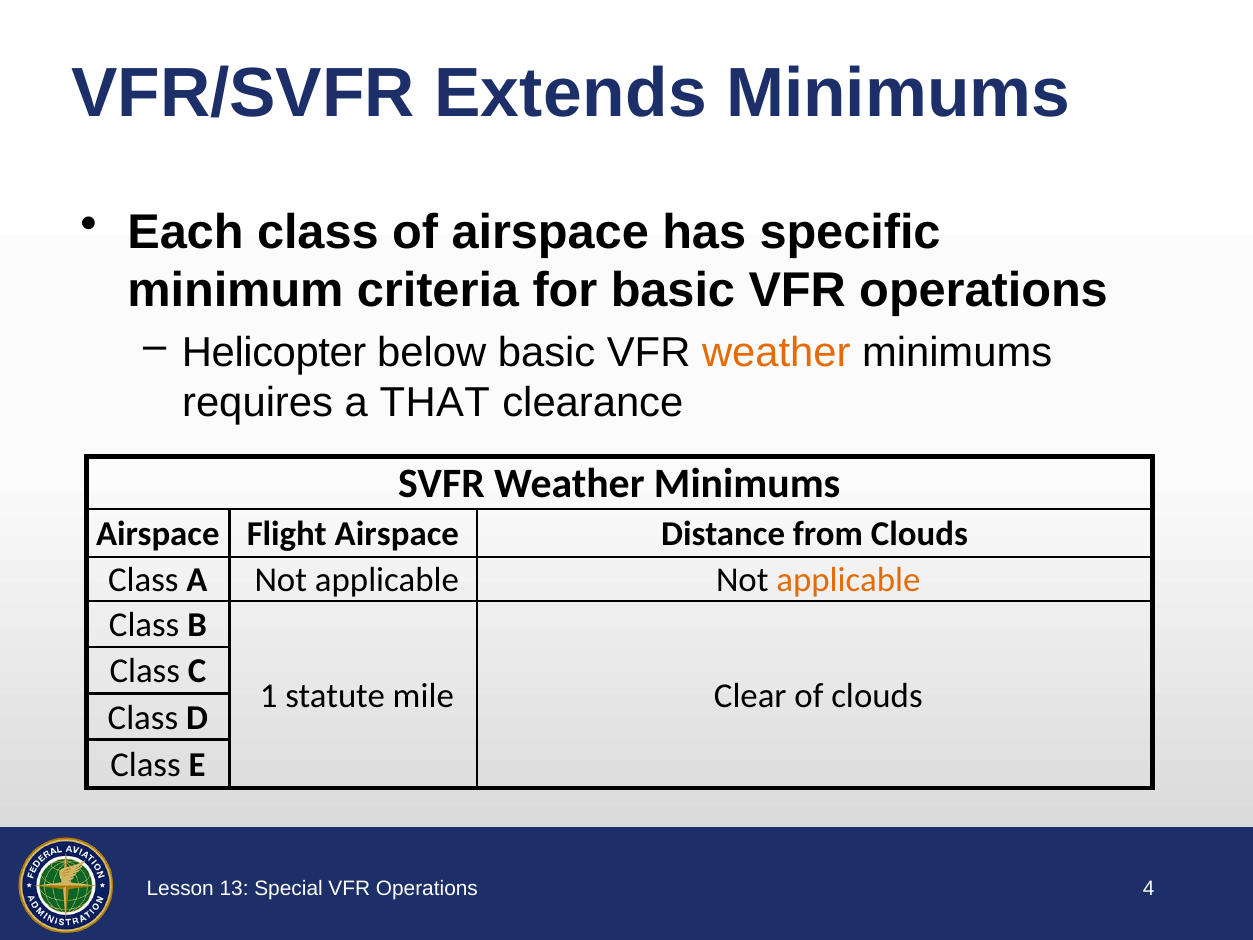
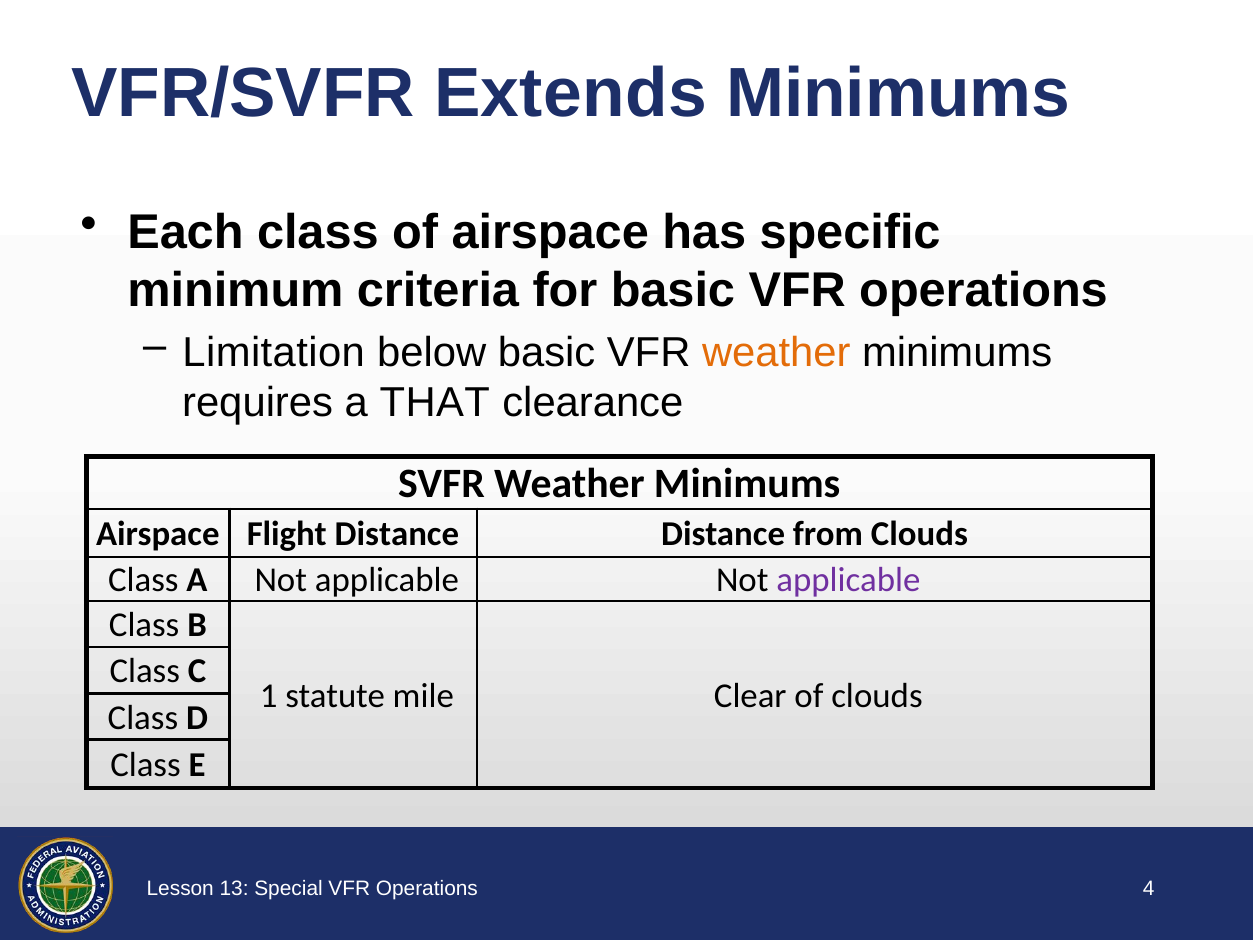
Helicopter: Helicopter -> Limitation
Flight Airspace: Airspace -> Distance
applicable at (848, 580) colour: orange -> purple
